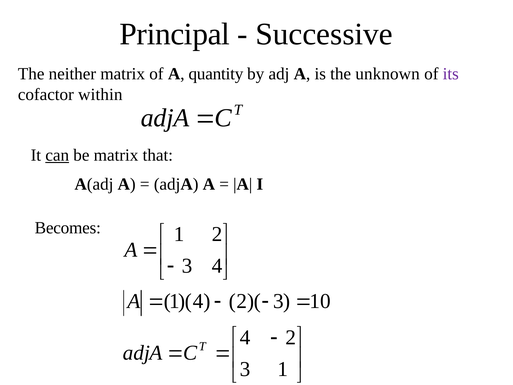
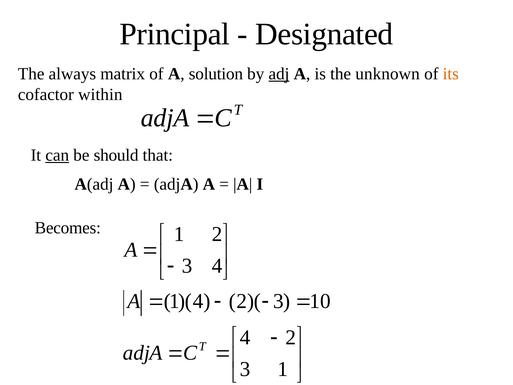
Successive: Successive -> Designated
neither: neither -> always
quantity: quantity -> solution
adj underline: none -> present
its colour: purple -> orange
be matrix: matrix -> should
